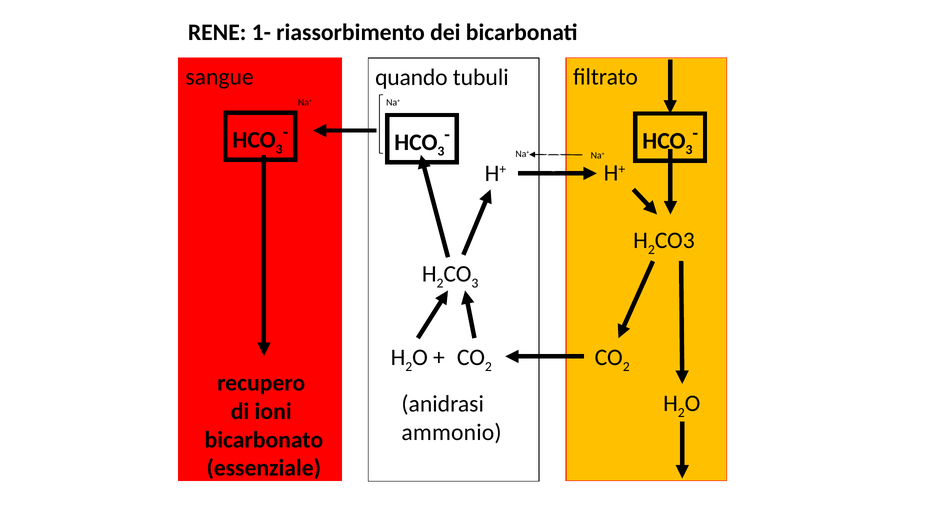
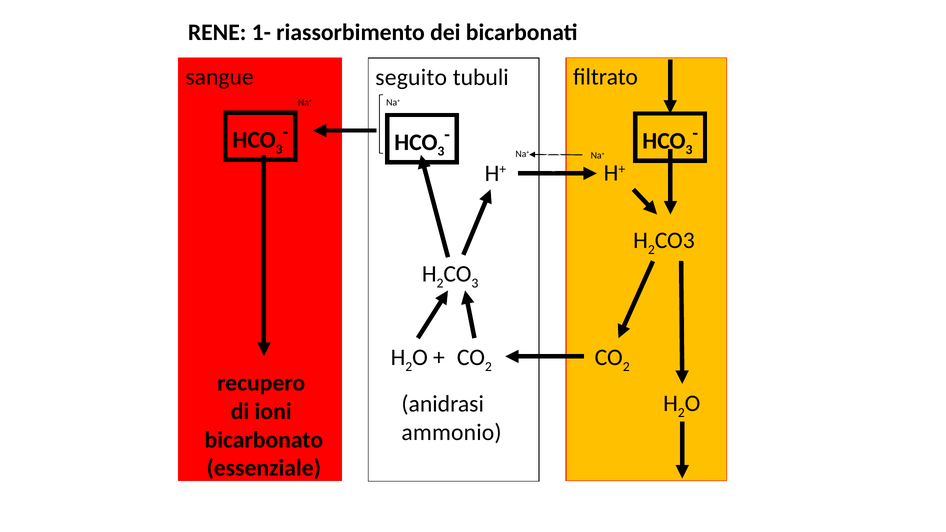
quando: quando -> seguito
